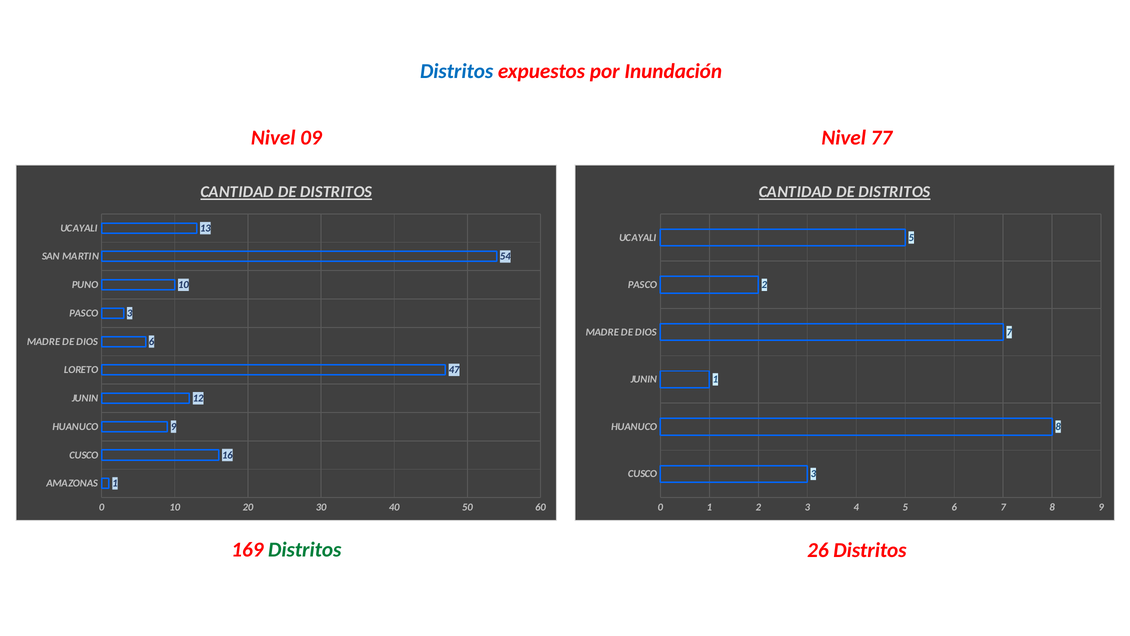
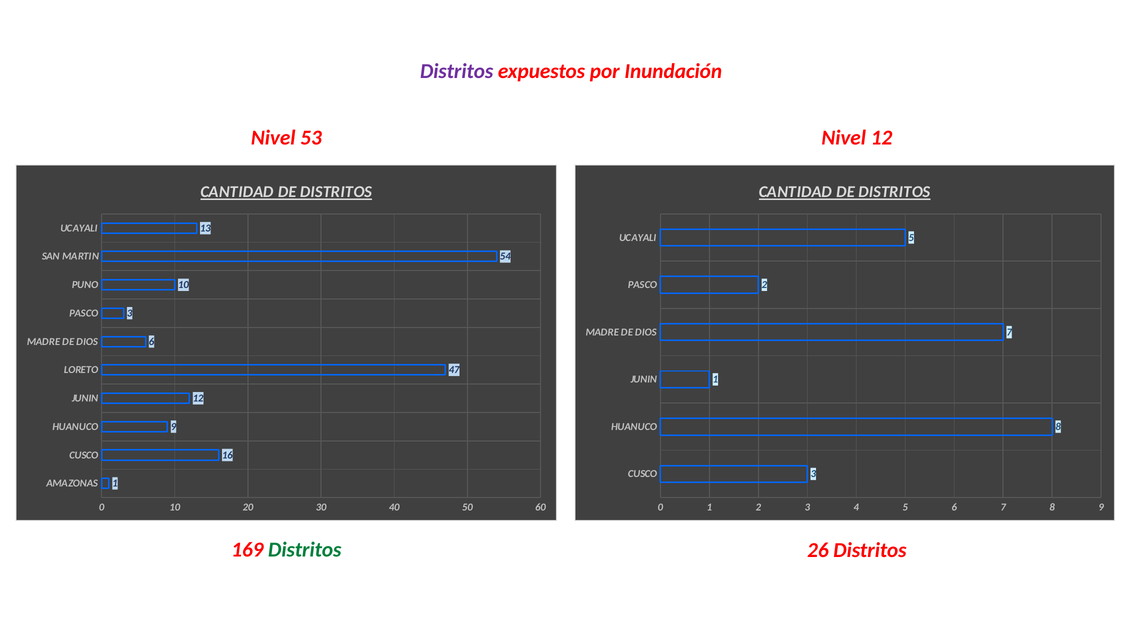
Distritos at (457, 71) colour: blue -> purple
09: 09 -> 53
Nivel 77: 77 -> 12
